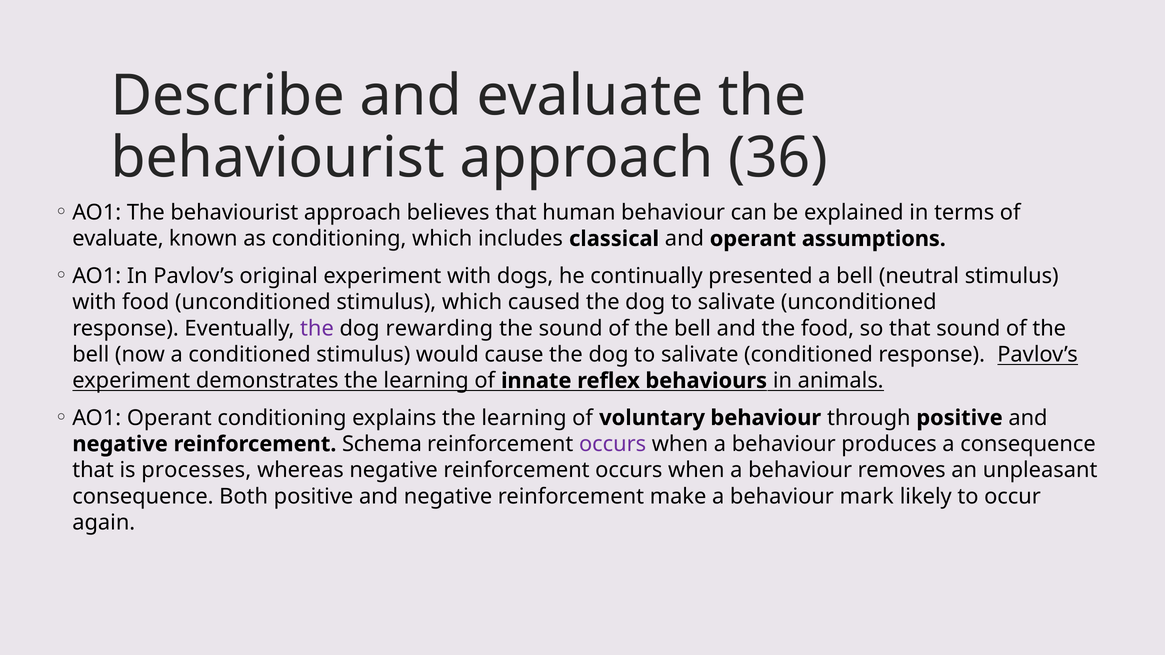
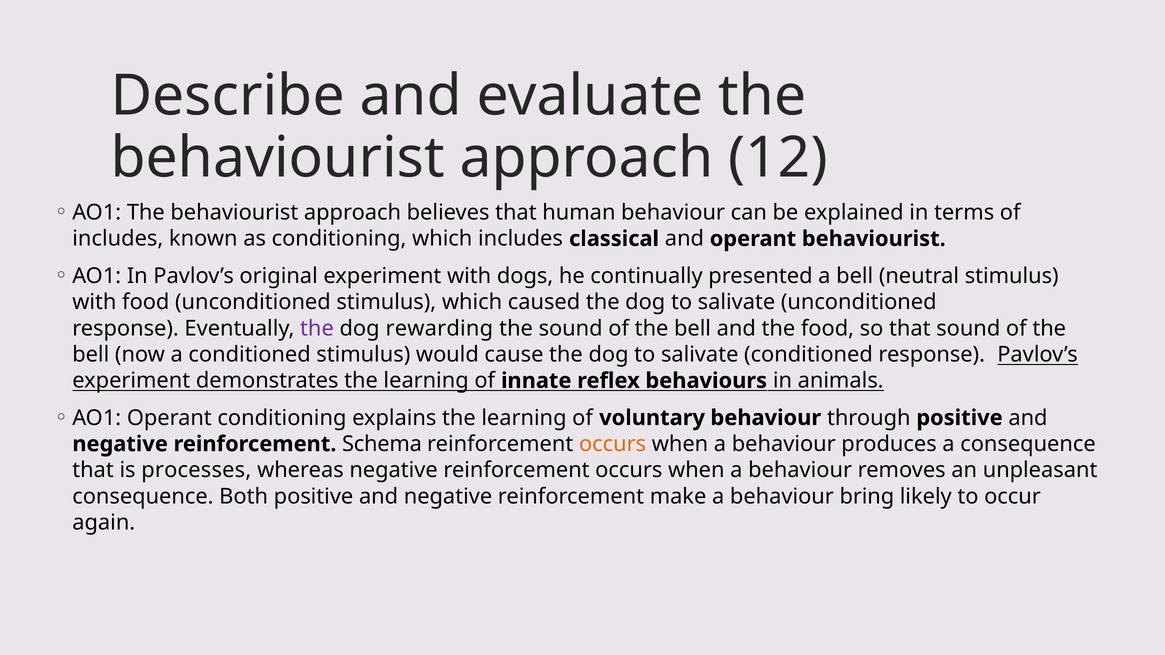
36: 36 -> 12
evaluate at (118, 239): evaluate -> includes
operant assumptions: assumptions -> behaviourist
occurs at (613, 444) colour: purple -> orange
mark: mark -> bring
